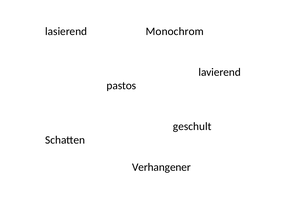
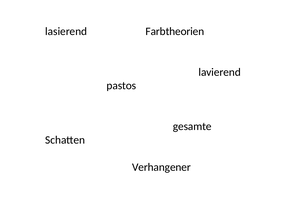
Monochrom: Monochrom -> Farbtheorien
geschult: geschult -> gesamte
